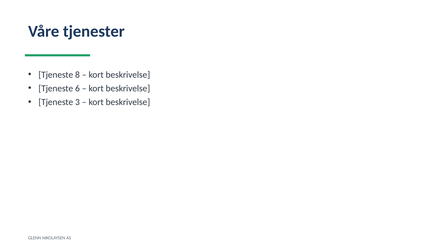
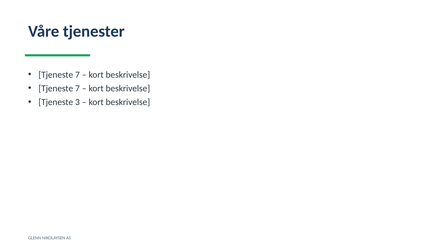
8 at (77, 75): 8 -> 7
6 at (77, 89): 6 -> 7
